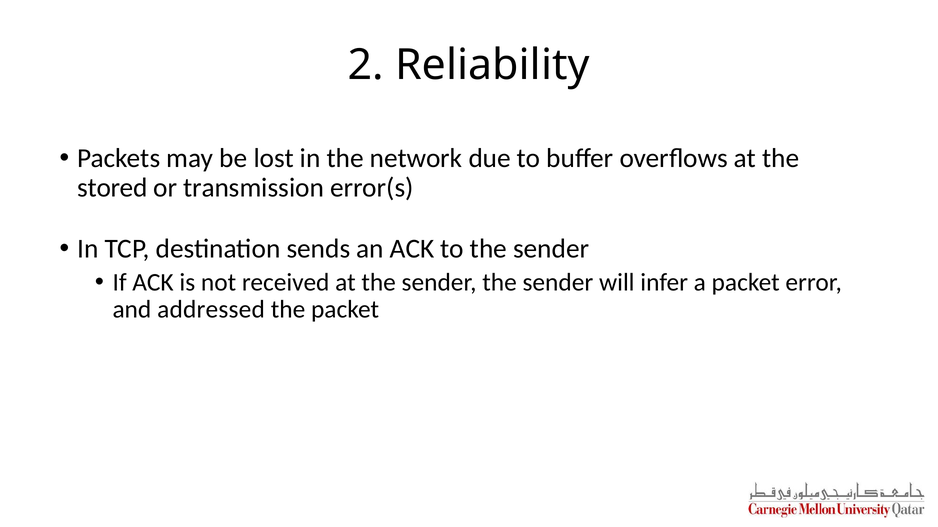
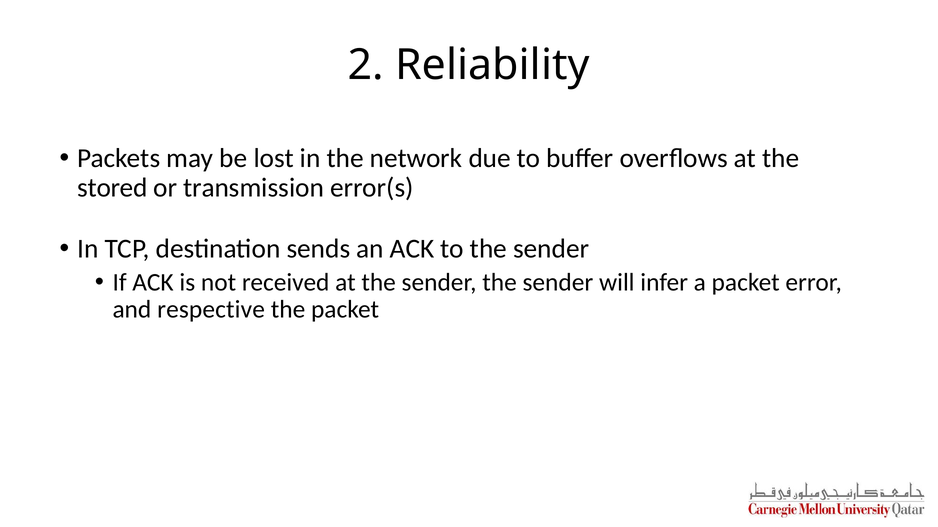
addressed: addressed -> respective
